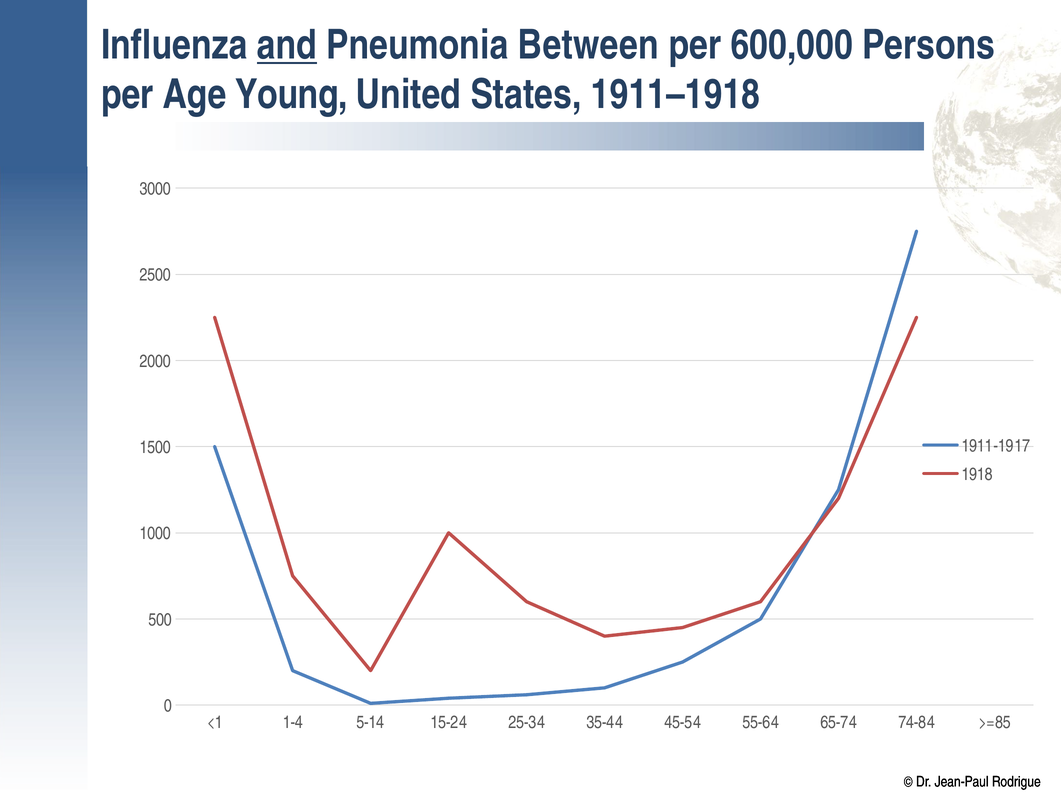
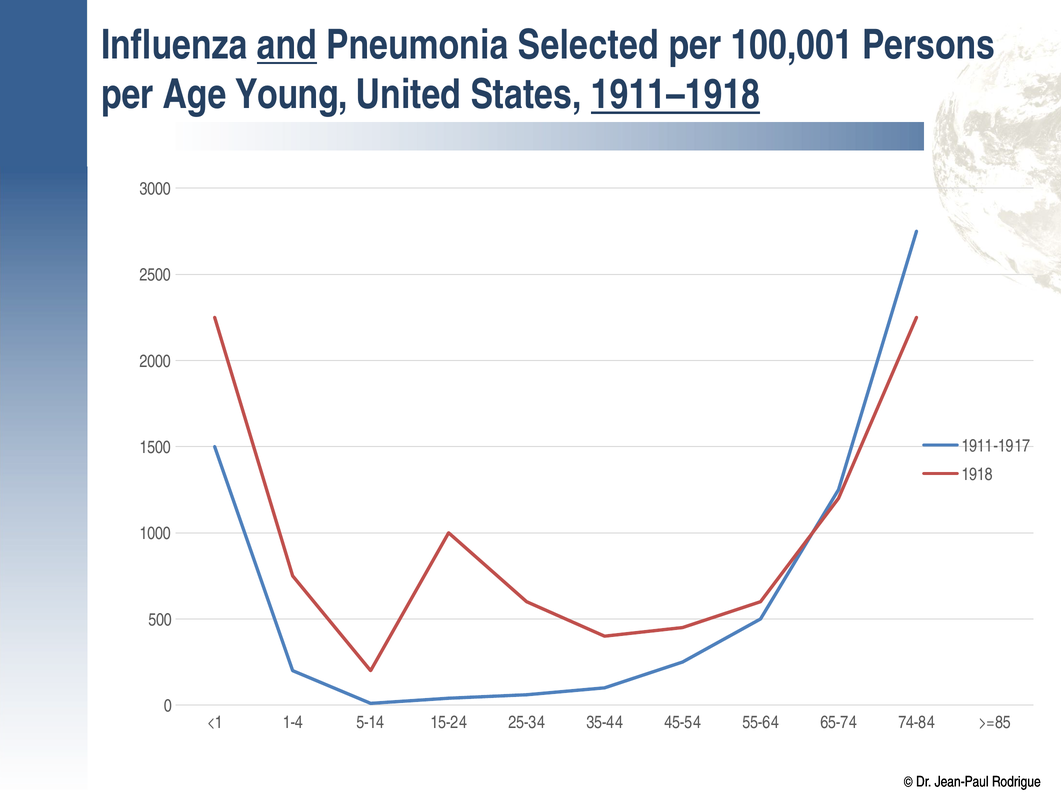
Between: Between -> Selected
600,000: 600,000 -> 100,001
1911–1918 underline: none -> present
